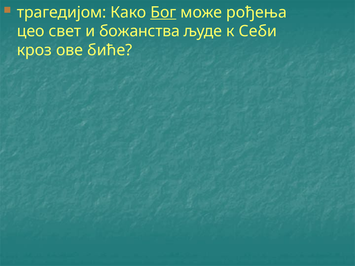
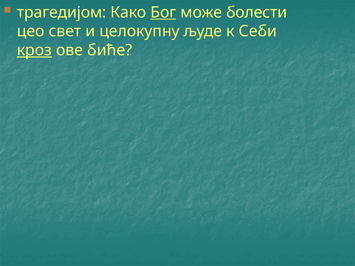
рођења: рођења -> болести
божанства: божанства -> целокупну
кроз underline: none -> present
